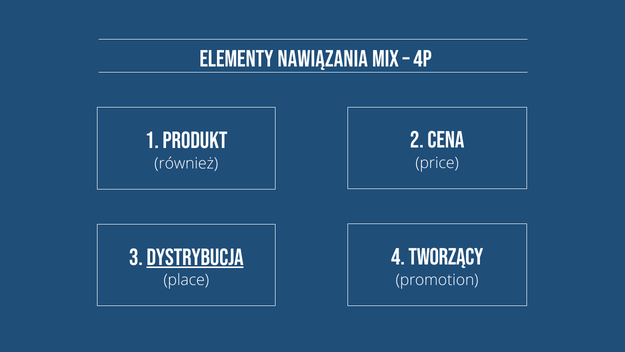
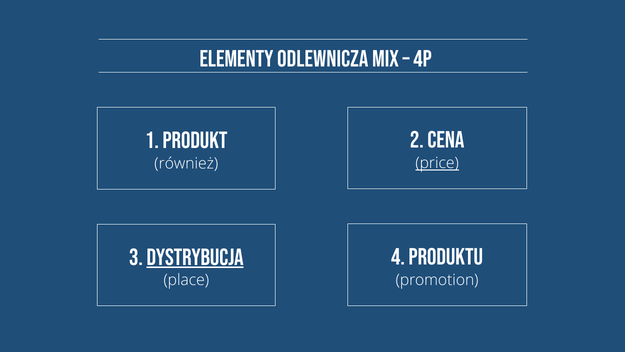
nawiązania: nawiązania -> odlewnicza
price underline: none -> present
tworzący: tworzący -> produktu
